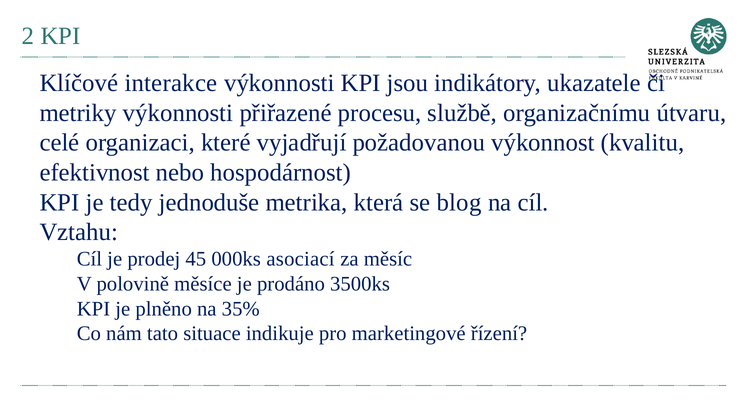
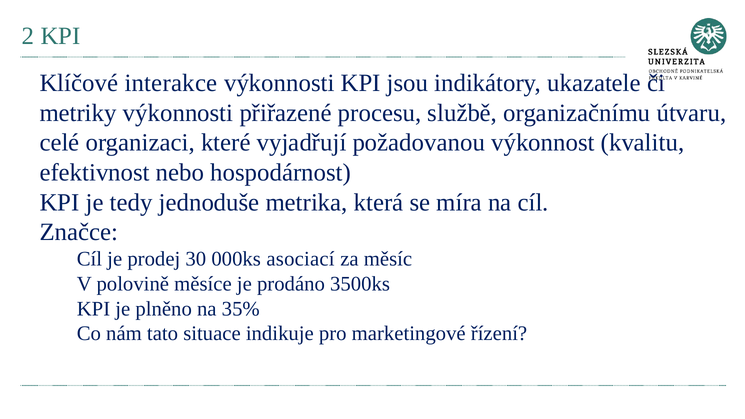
blog: blog -> míra
Vztahu: Vztahu -> Značce
45: 45 -> 30
